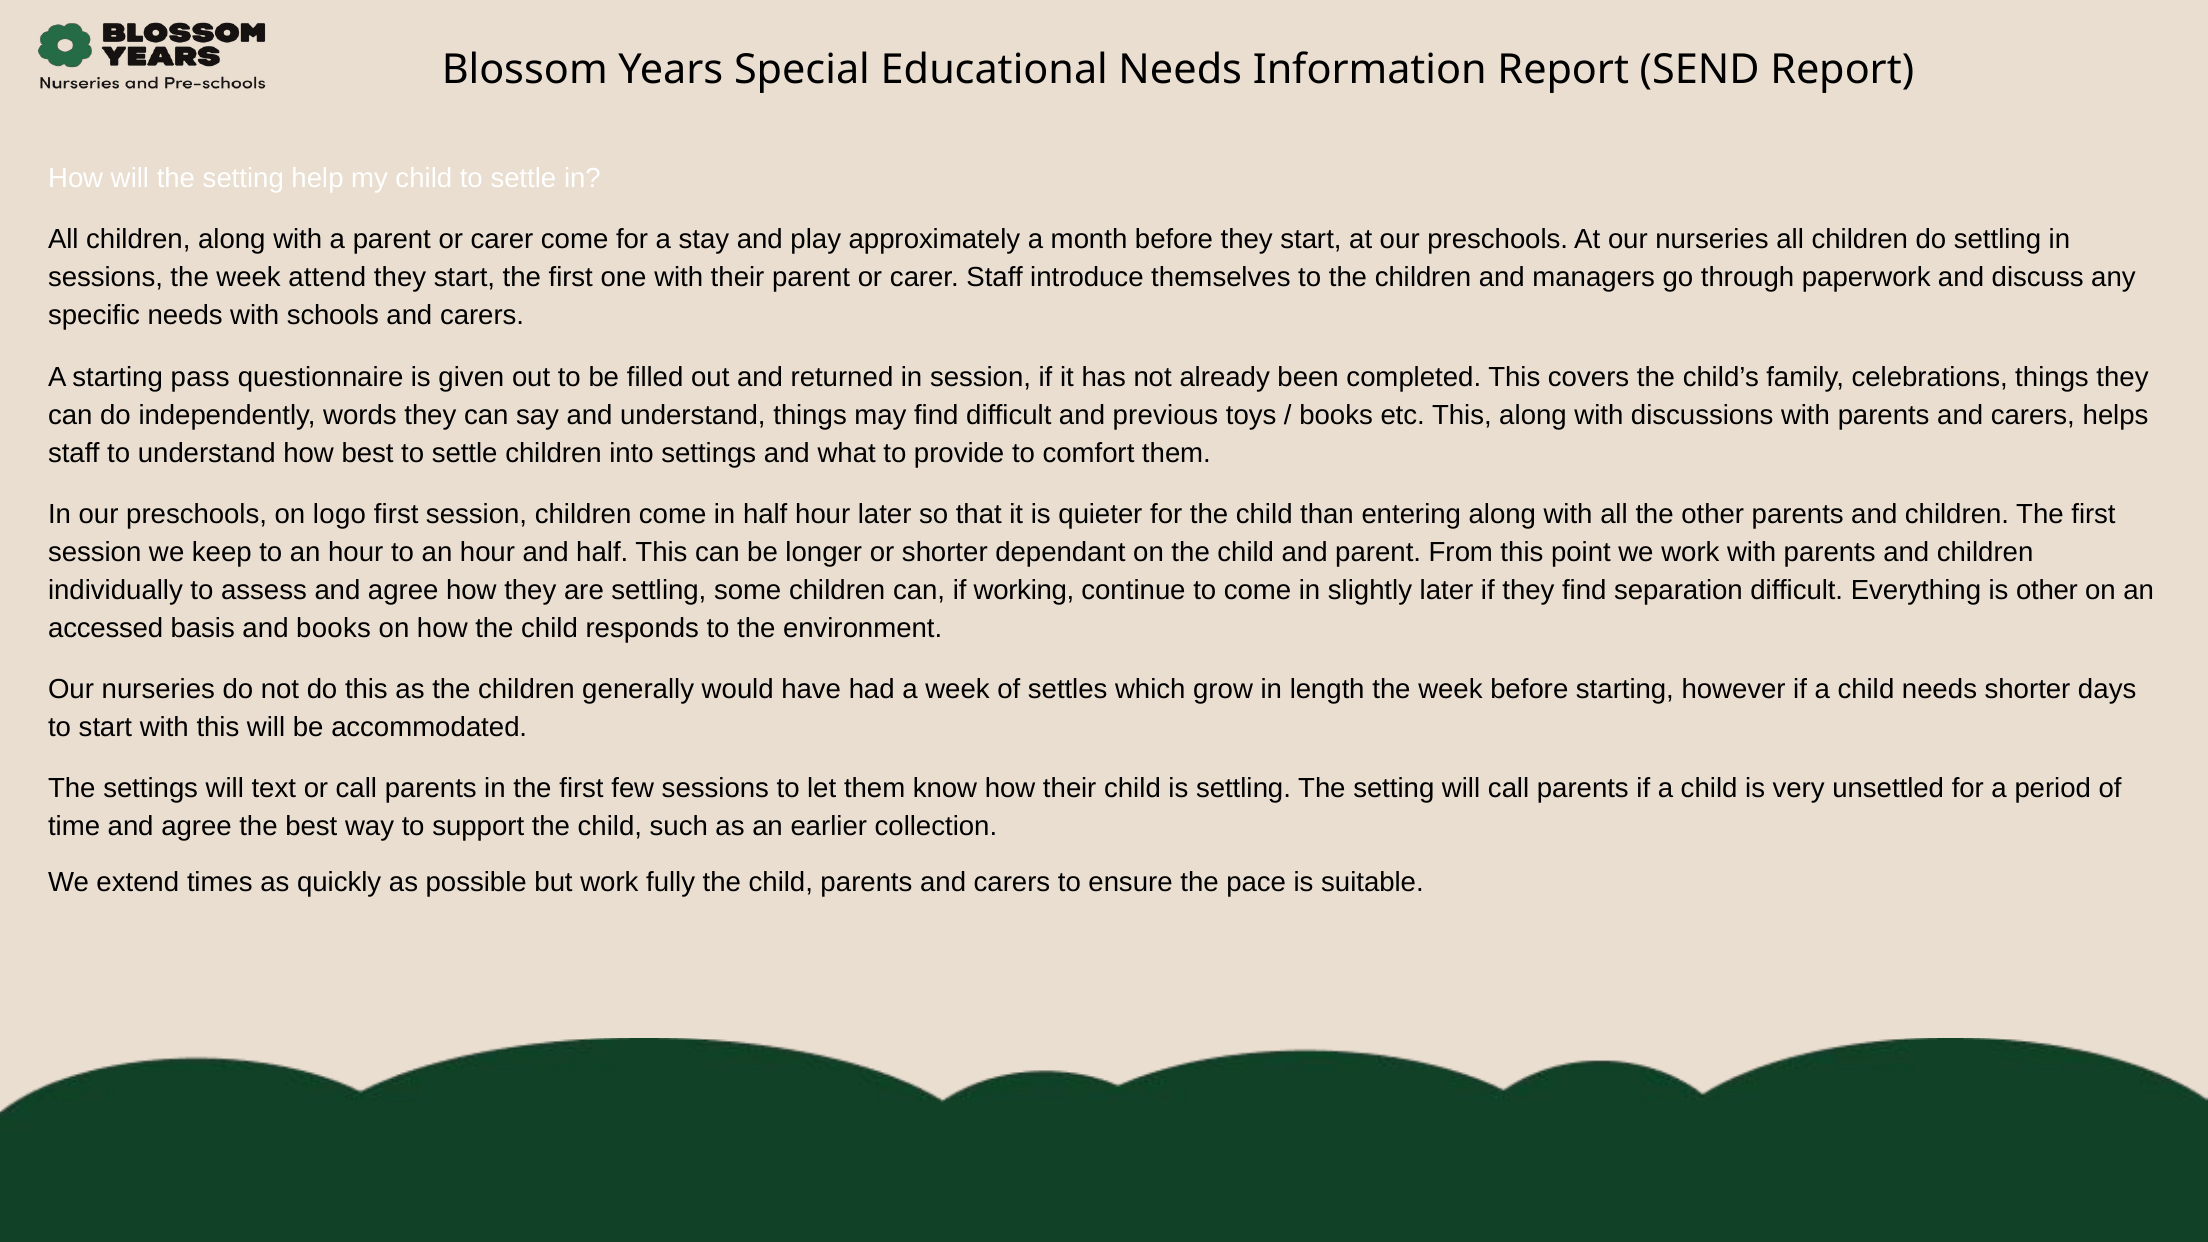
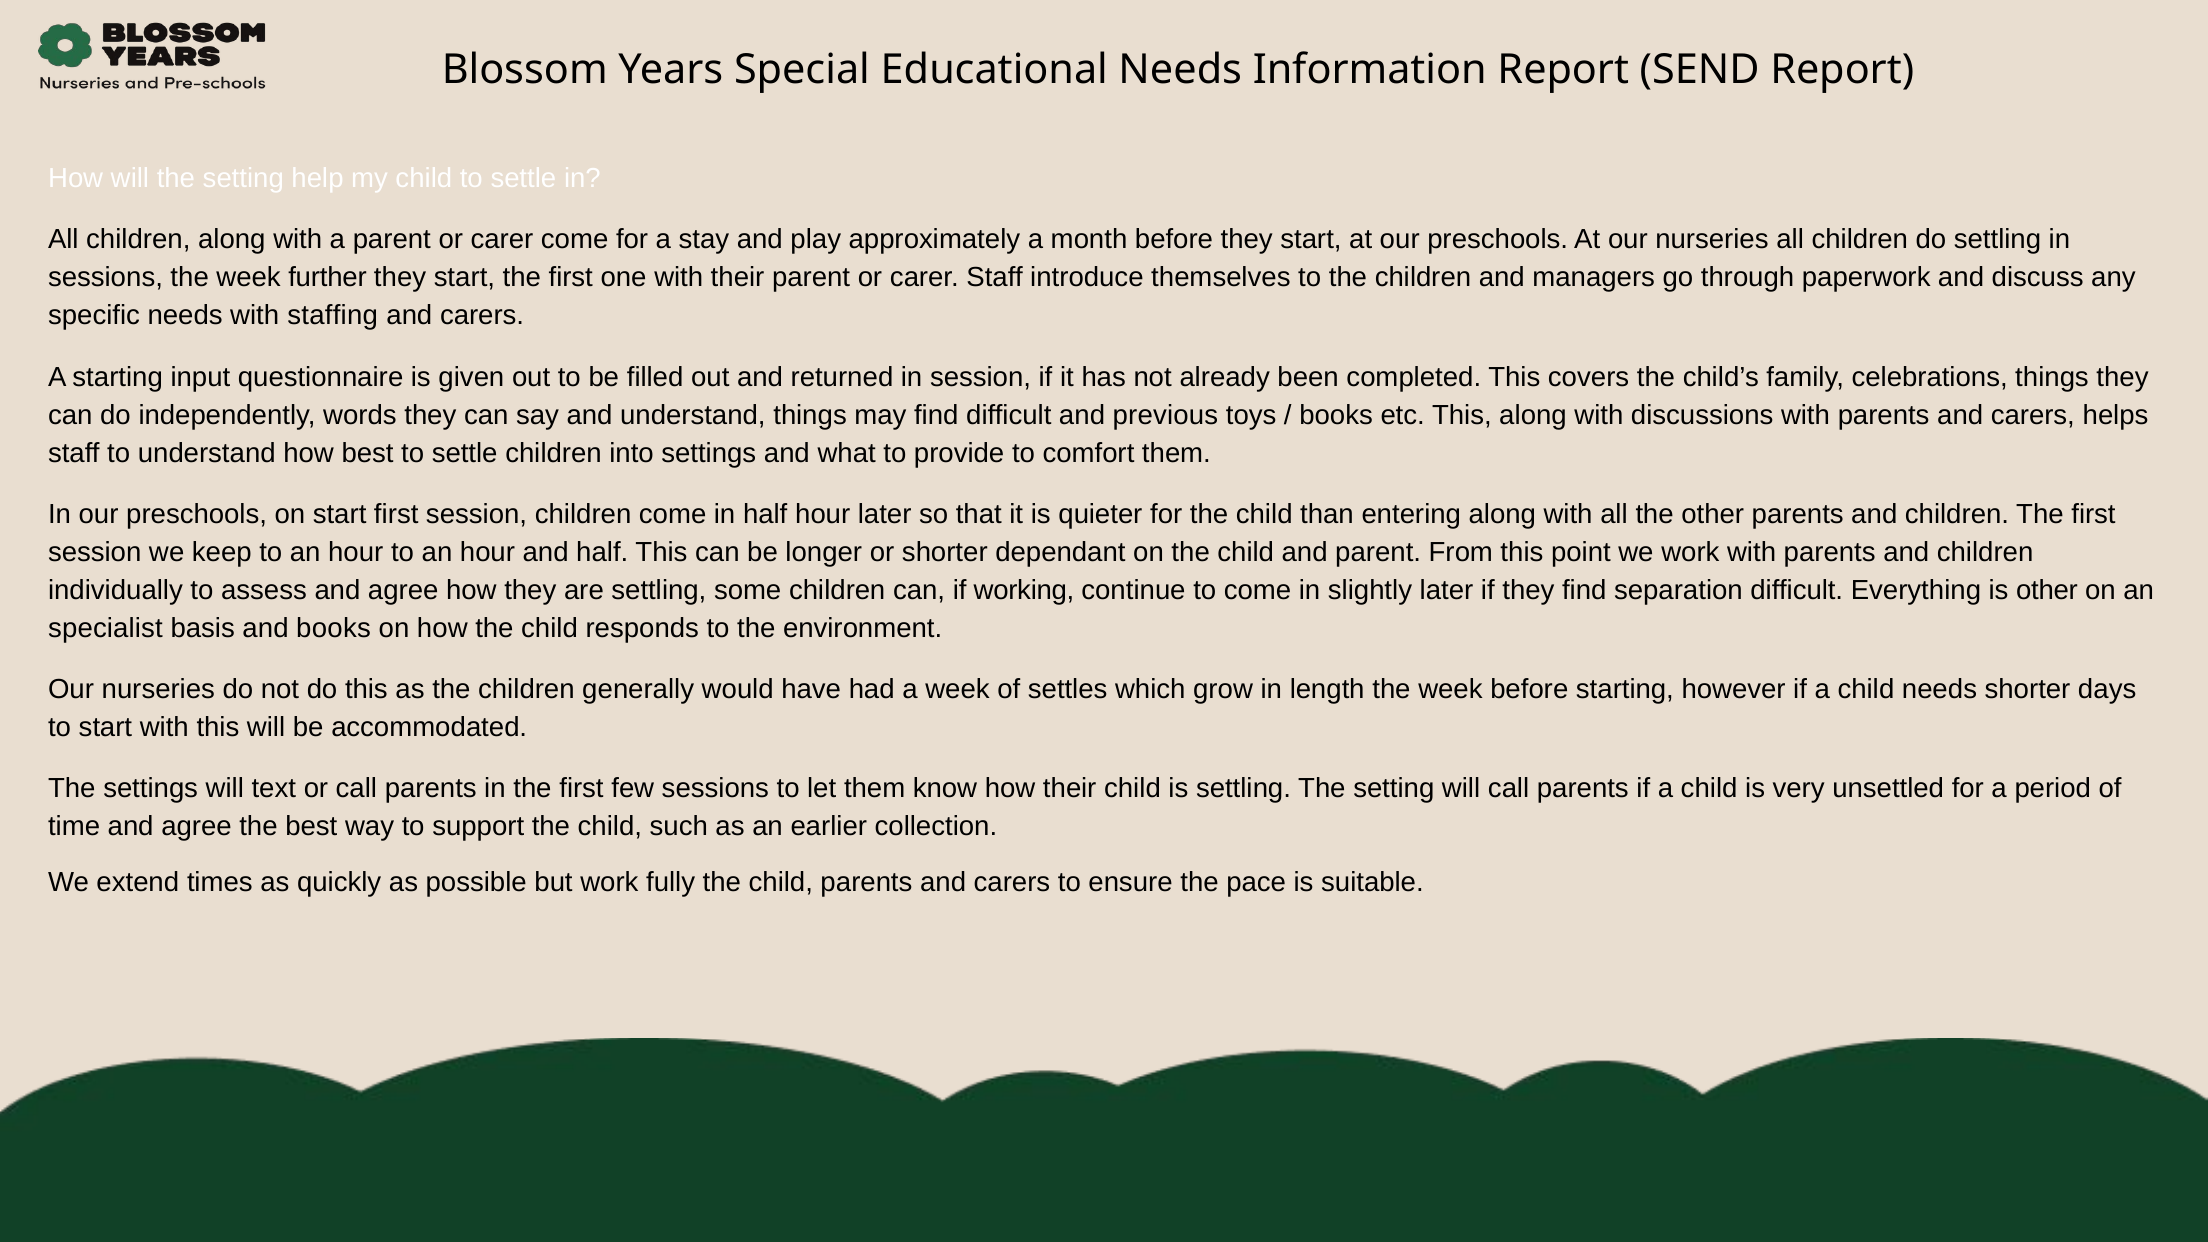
attend: attend -> further
schools: schools -> staffing
pass: pass -> input
on logo: logo -> start
accessed: accessed -> specialist
